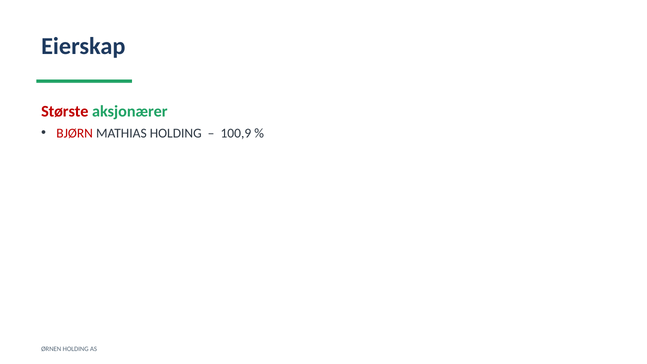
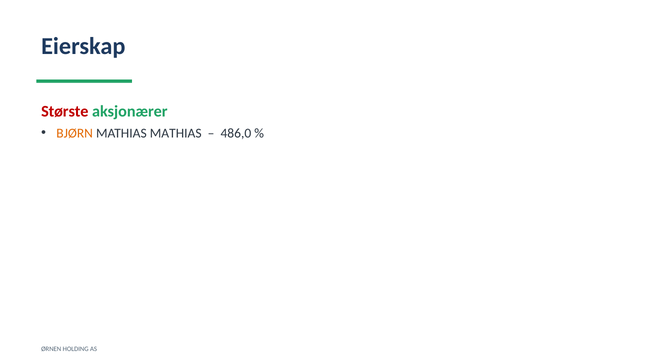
BJØRN colour: red -> orange
MATHIAS HOLDING: HOLDING -> MATHIAS
100,9: 100,9 -> 486,0
